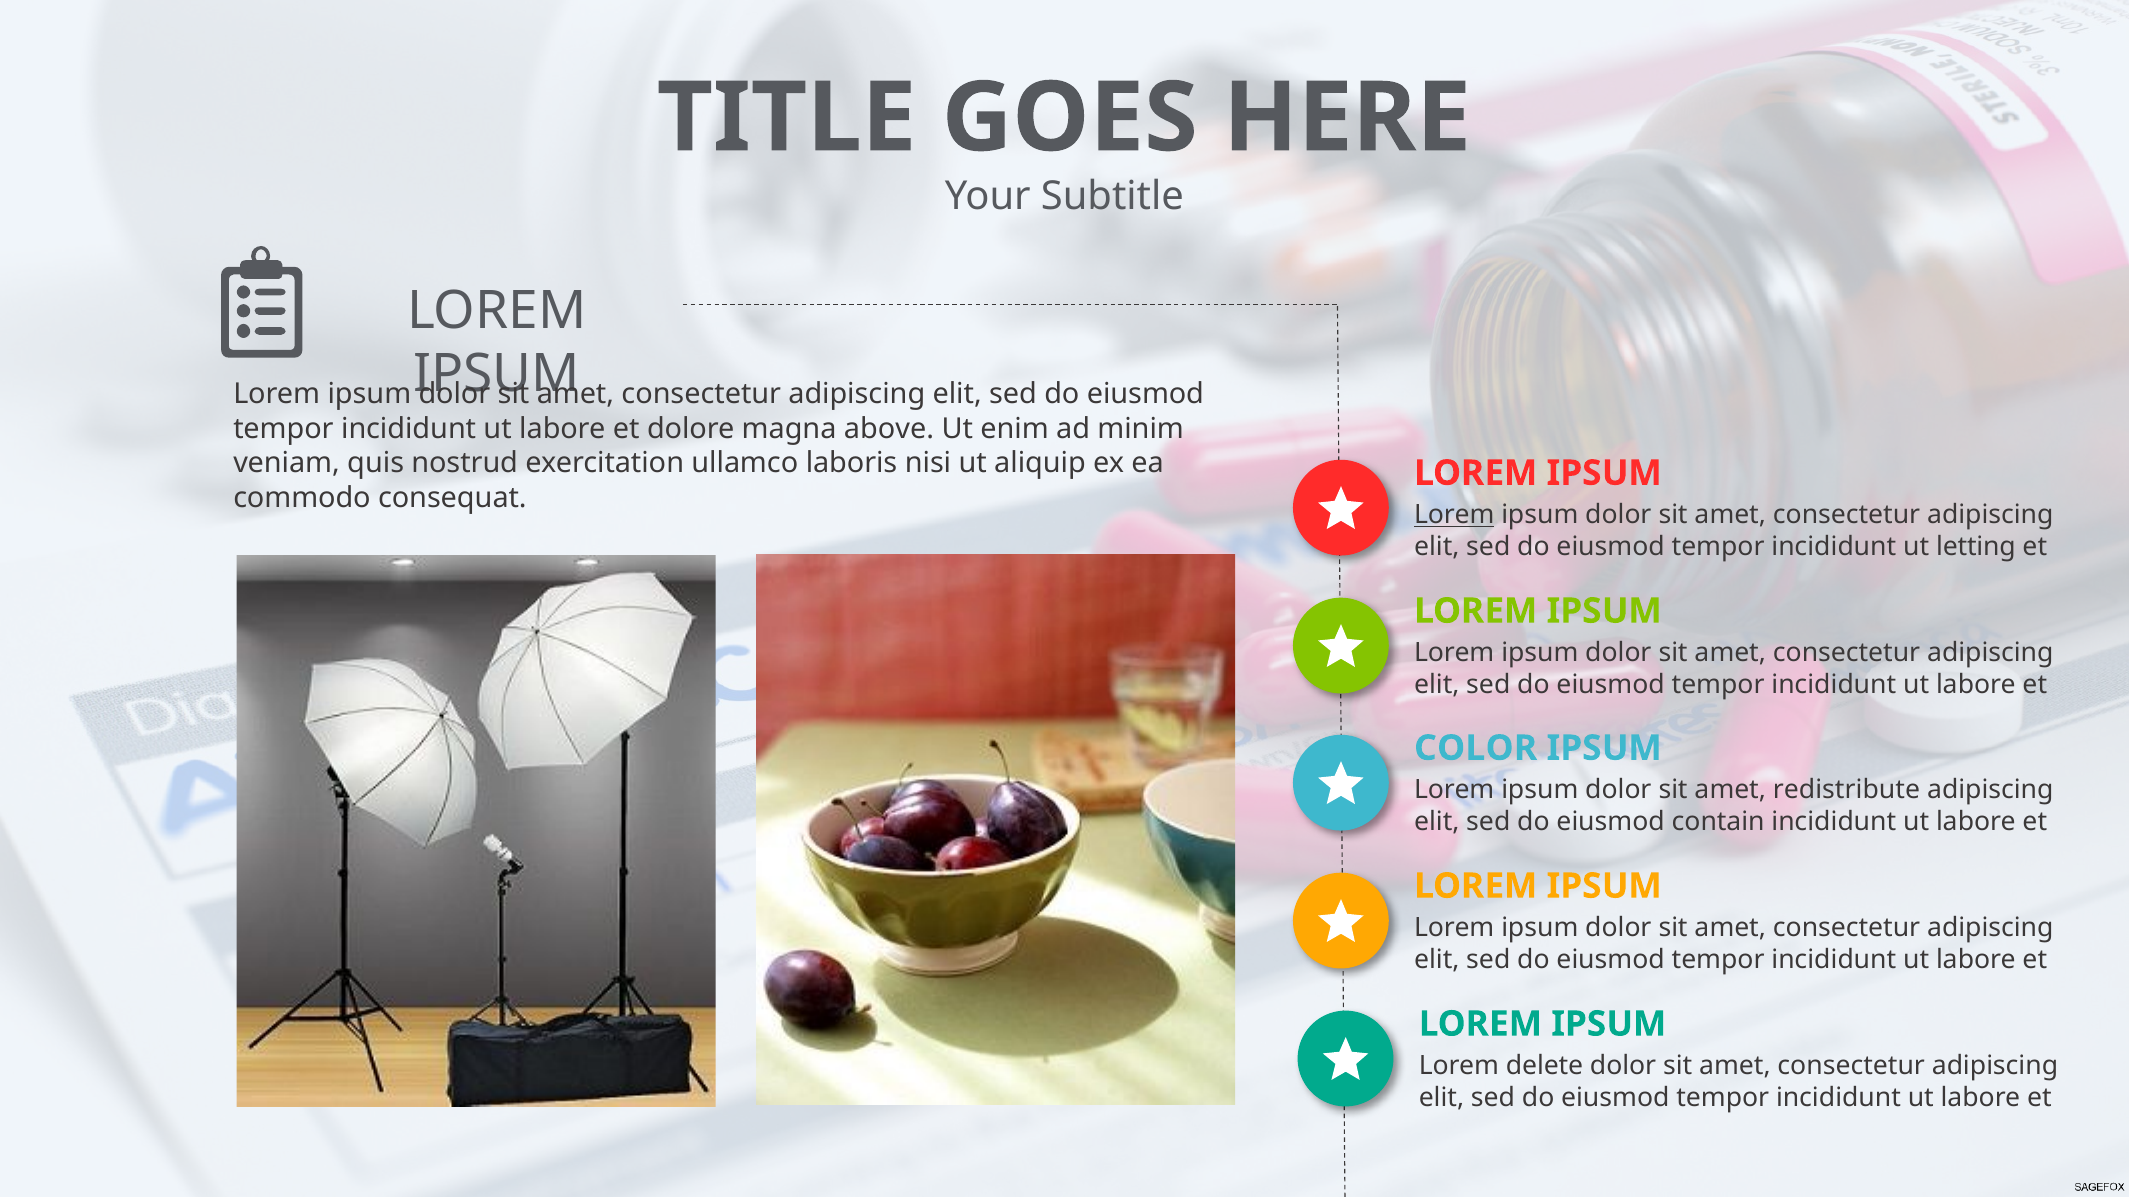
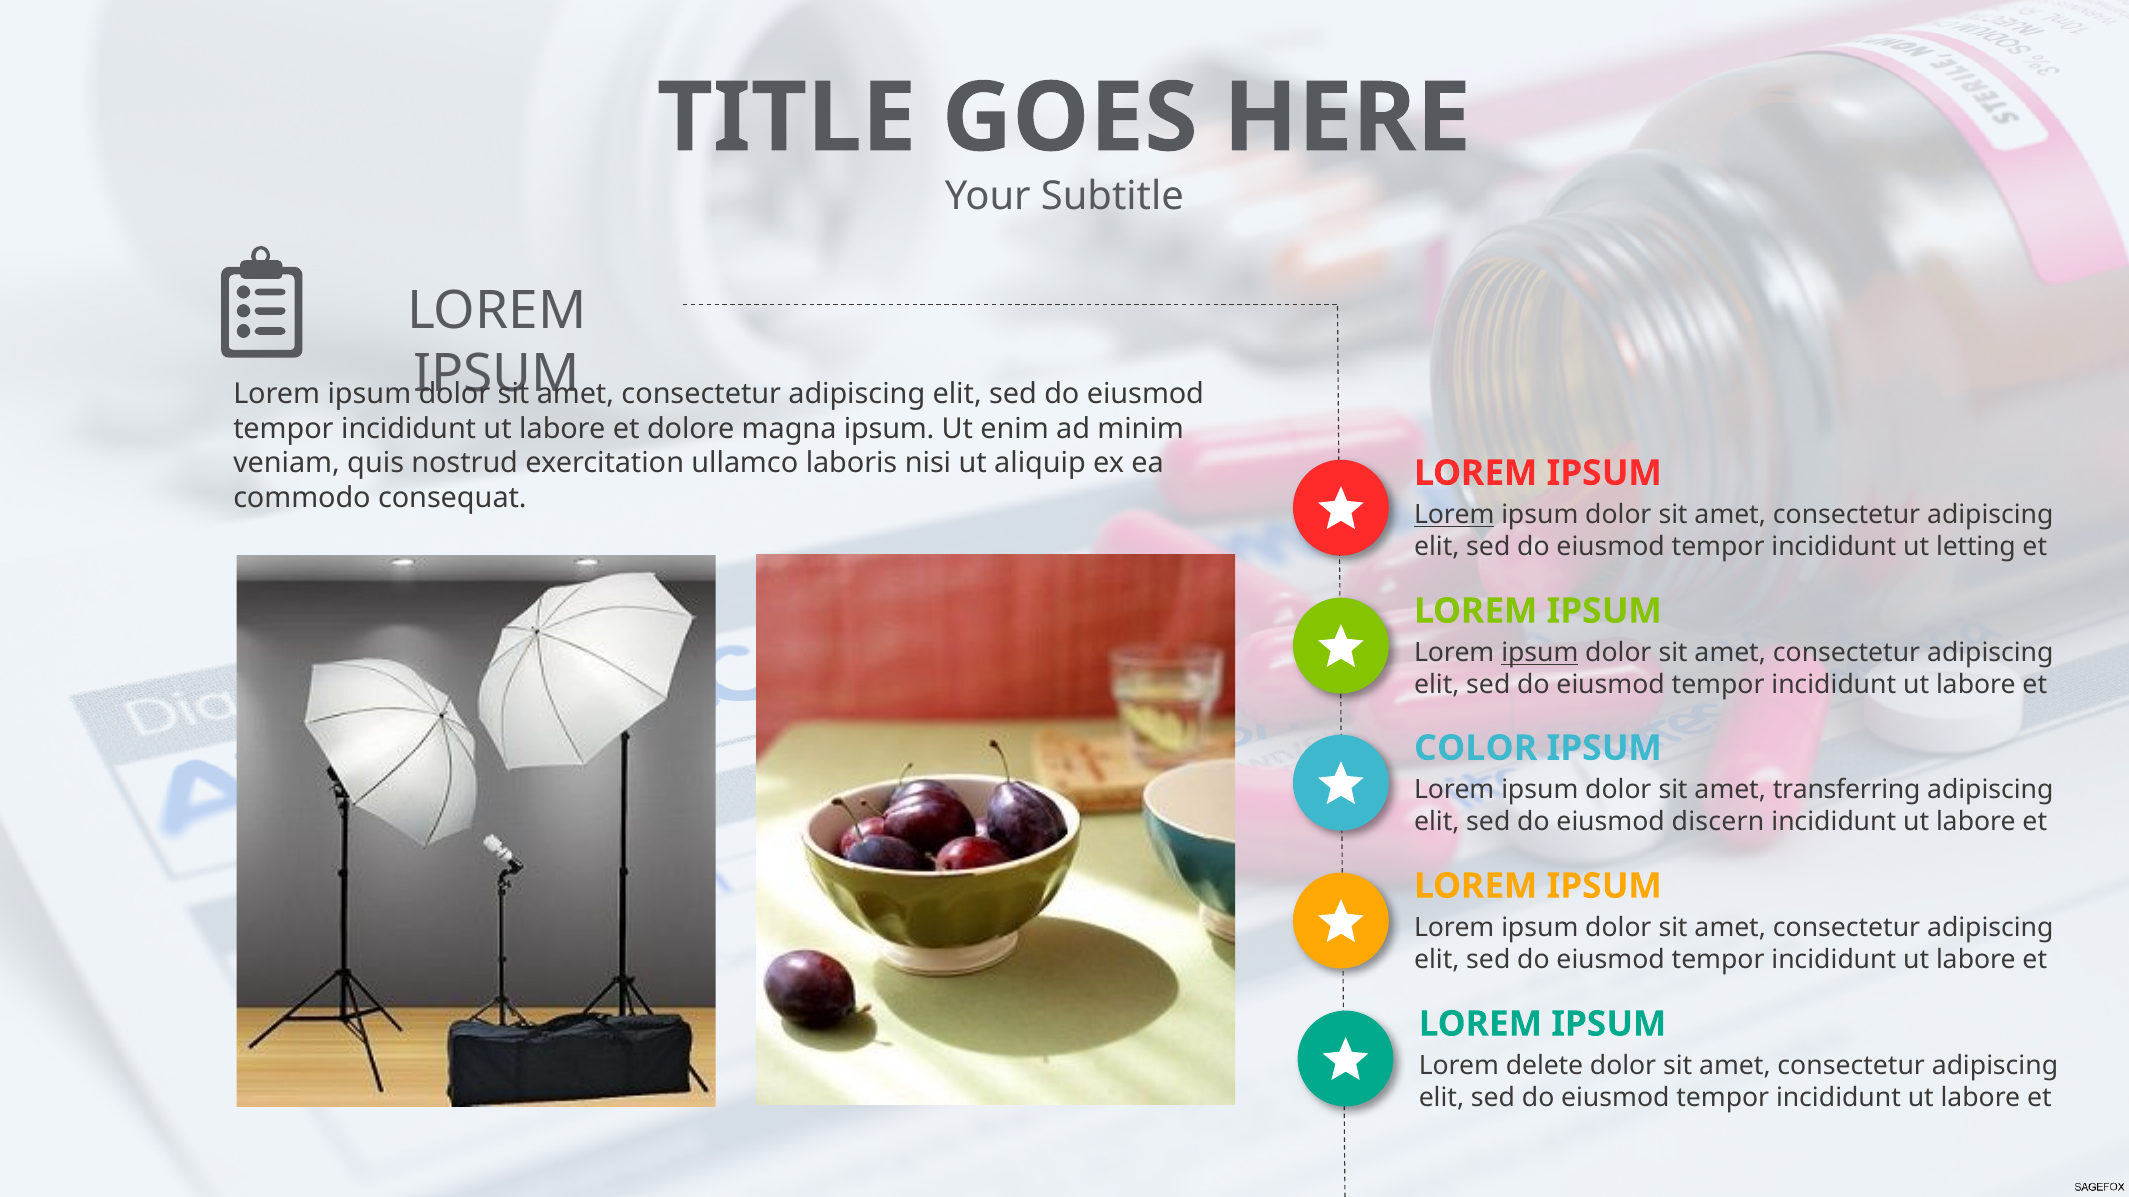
magna above: above -> ipsum
ipsum at (1540, 653) underline: none -> present
redistribute: redistribute -> transferring
contain: contain -> discern
